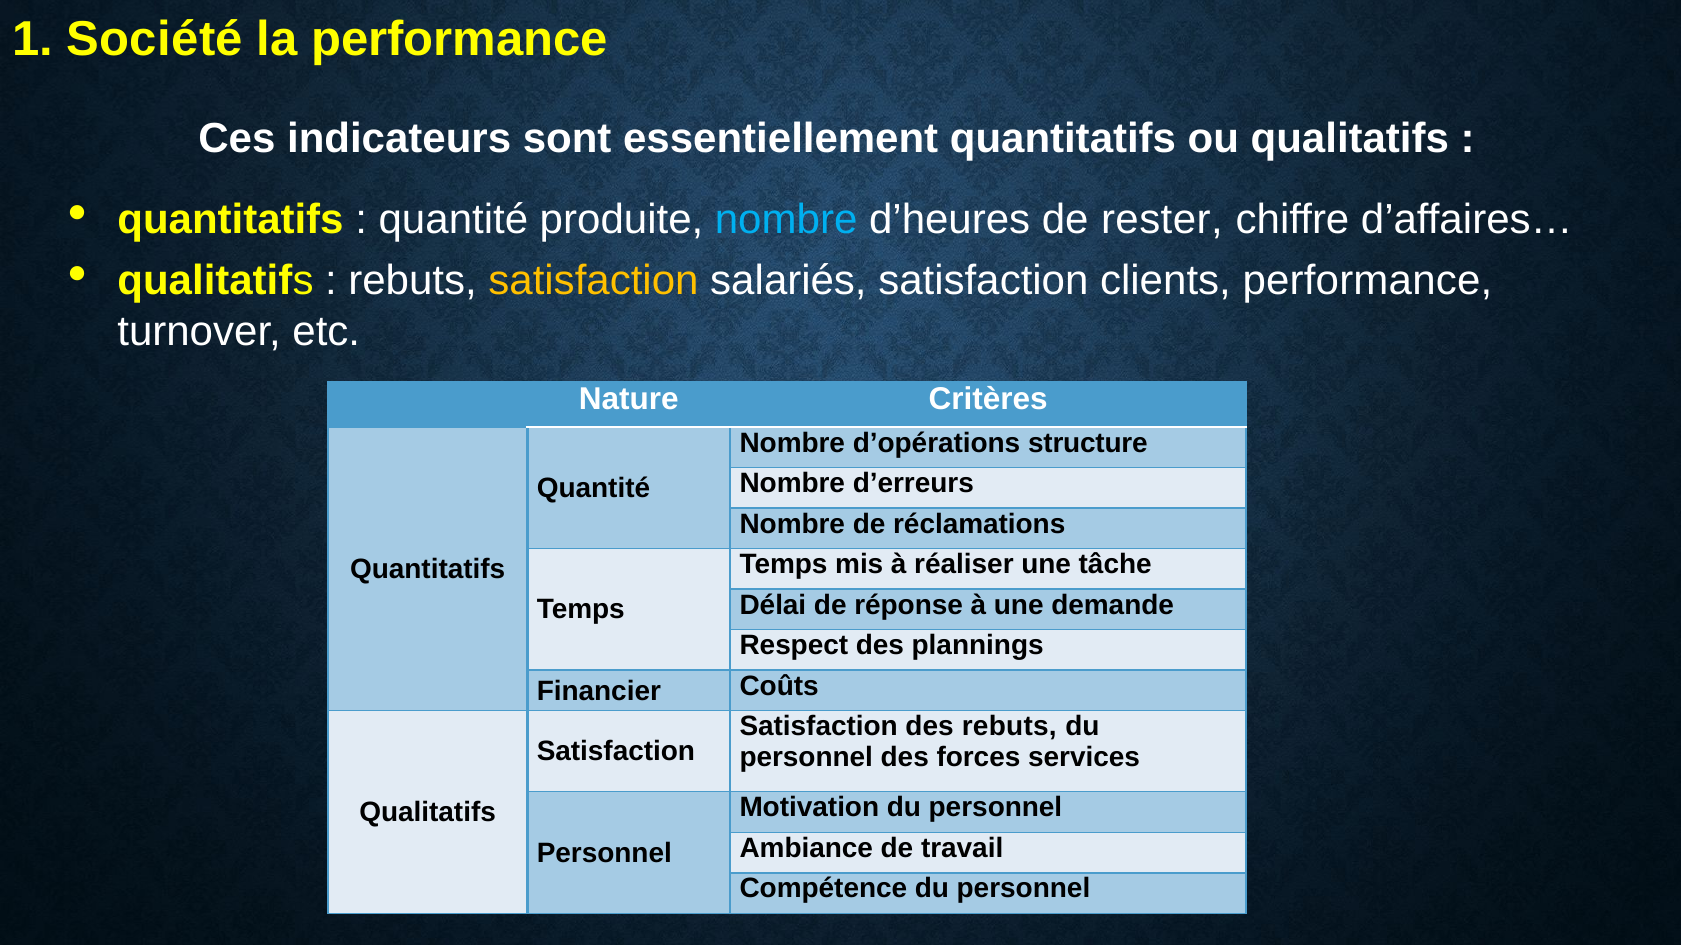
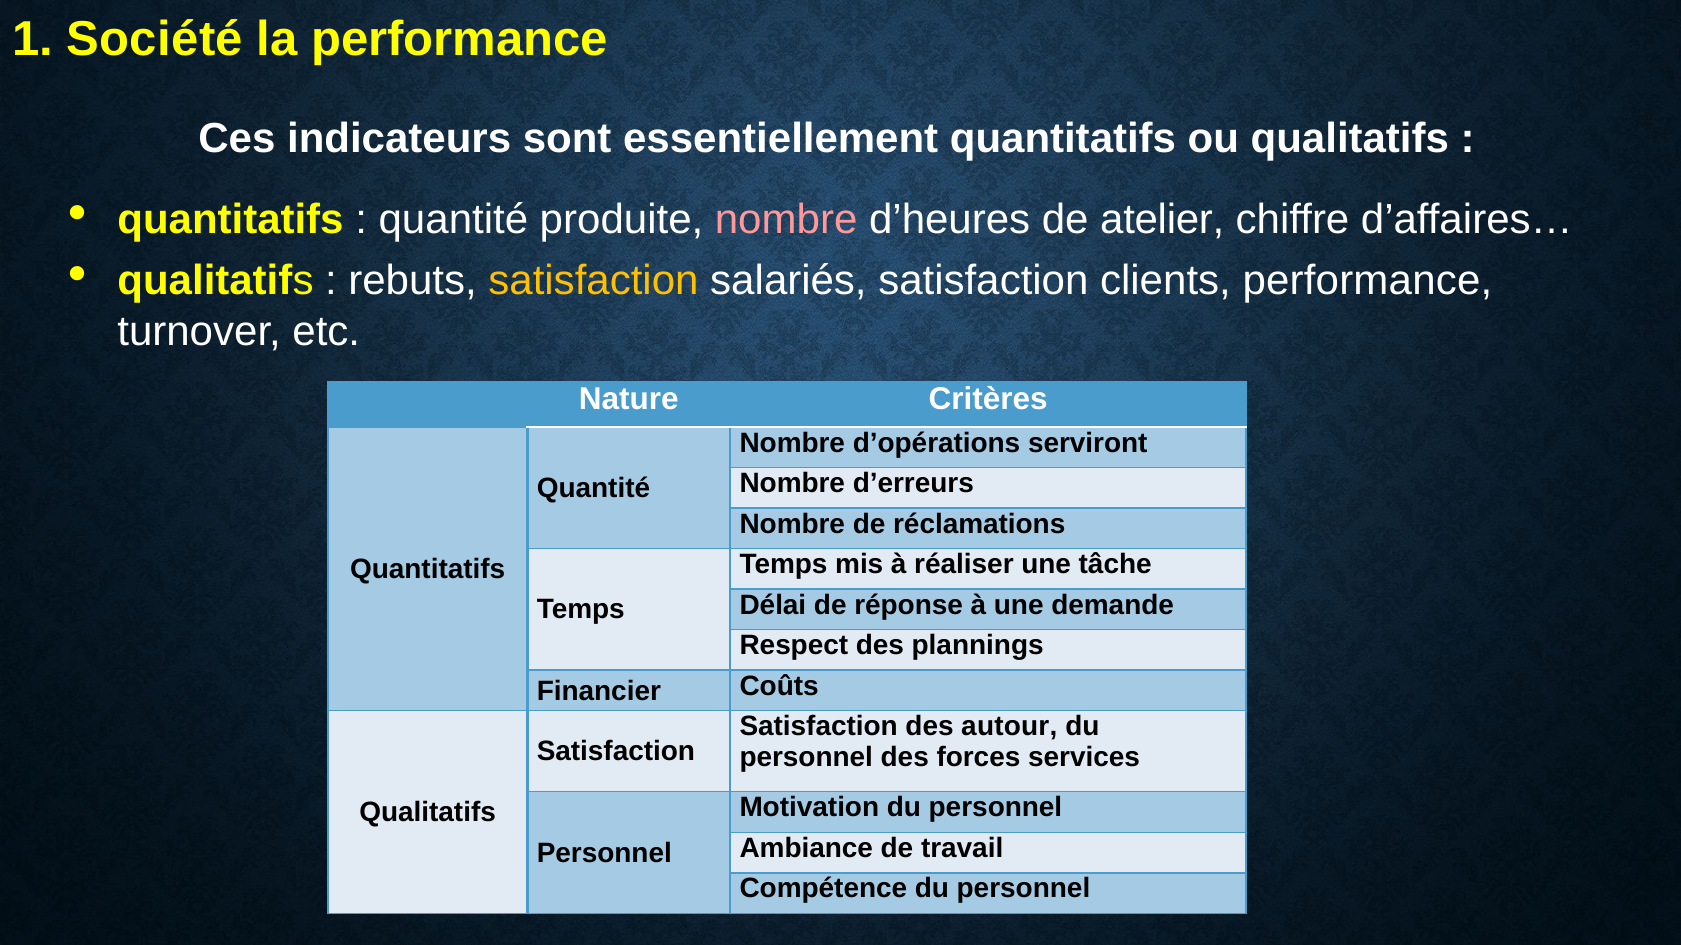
nombre at (786, 220) colour: light blue -> pink
rester: rester -> atelier
structure: structure -> serviront
des rebuts: rebuts -> autour
